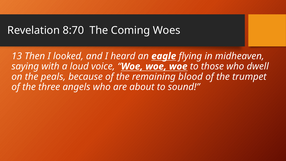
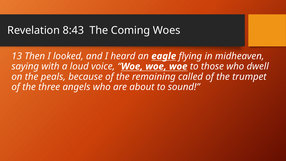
8:70: 8:70 -> 8:43
blood: blood -> called
